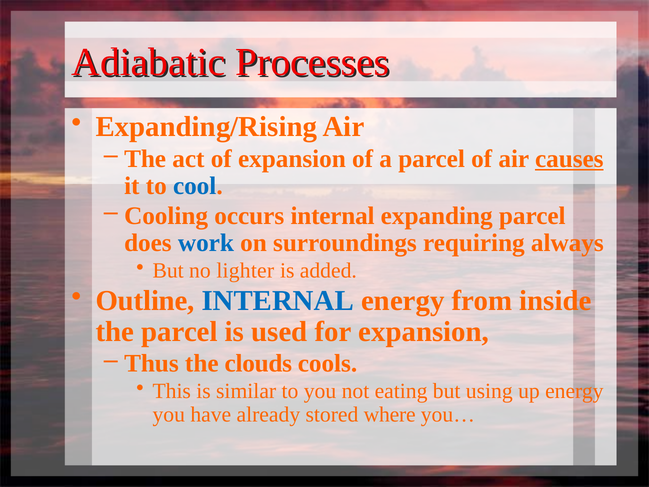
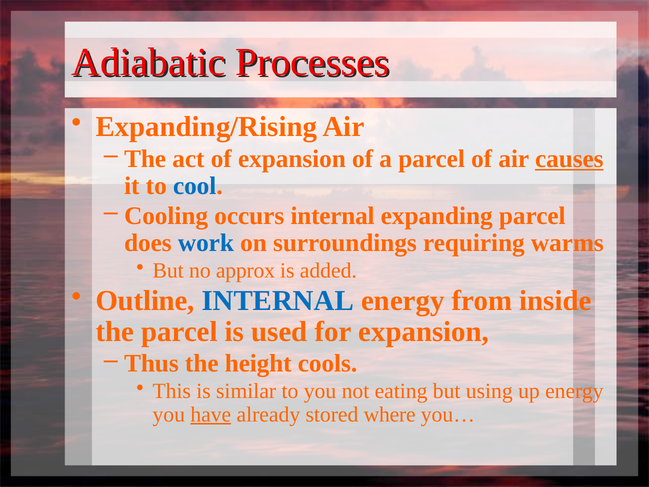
always: always -> warms
lighter: lighter -> approx
clouds: clouds -> height
have underline: none -> present
